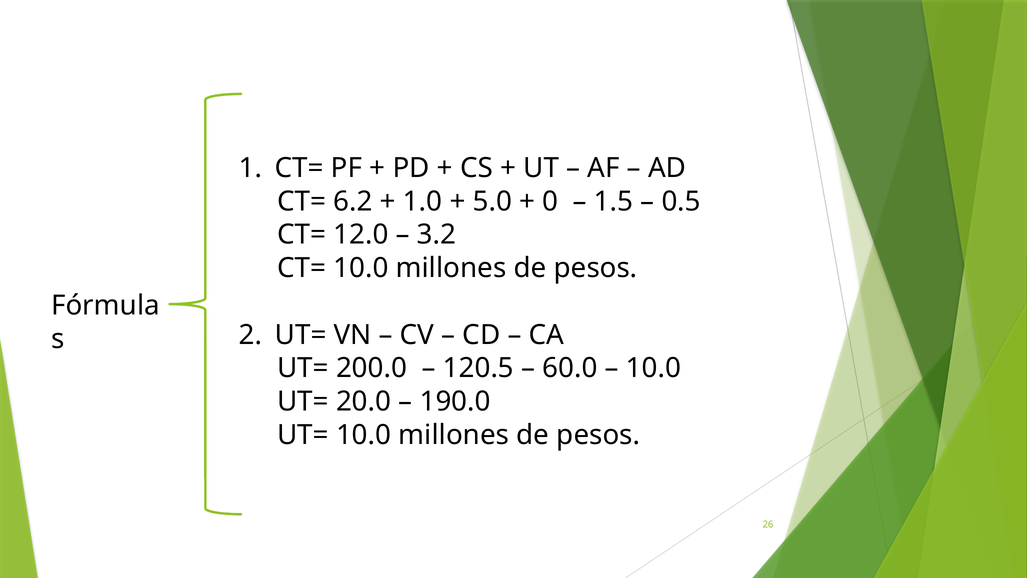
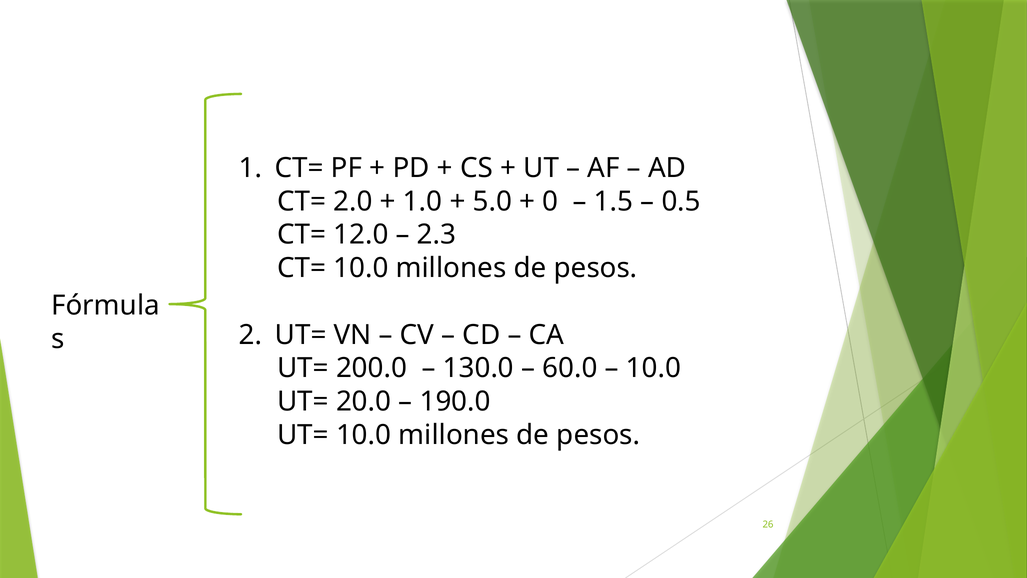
6.2: 6.2 -> 2.0
3.2: 3.2 -> 2.3
120.5: 120.5 -> 130.0
